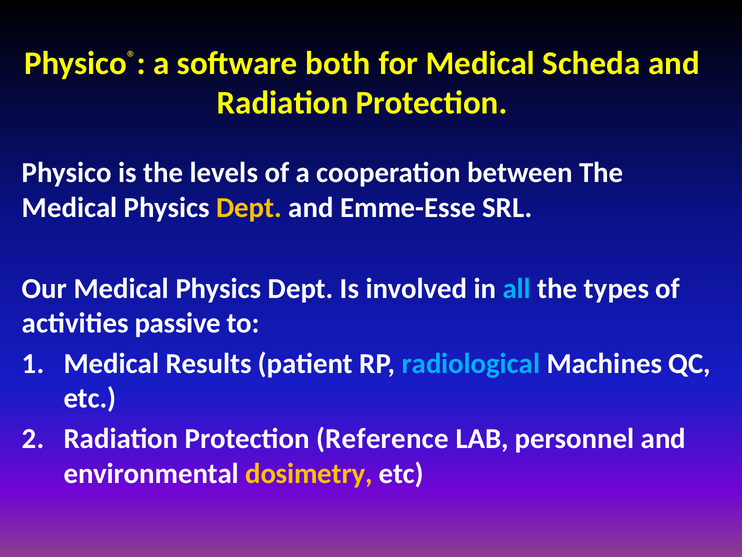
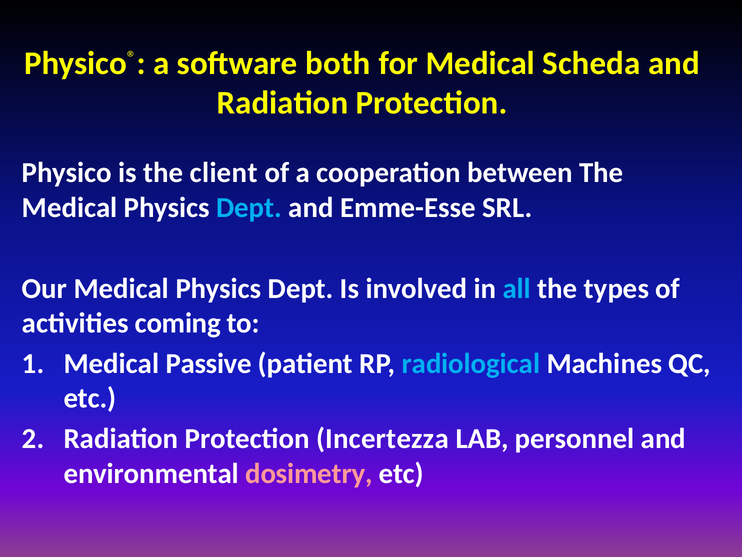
levels: levels -> client
Dept at (249, 207) colour: yellow -> light blue
passive: passive -> coming
Results: Results -> Passive
Reference: Reference -> Incertezza
dosimetry colour: yellow -> pink
